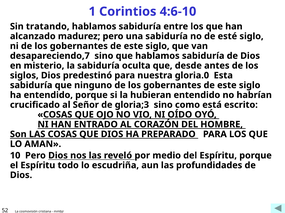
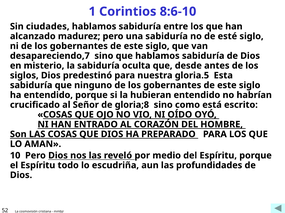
4:6-10: 4:6-10 -> 8:6-10
tratando: tratando -> ciudades
gloria.0: gloria.0 -> gloria.5
gloria;3: gloria;3 -> gloria;8
